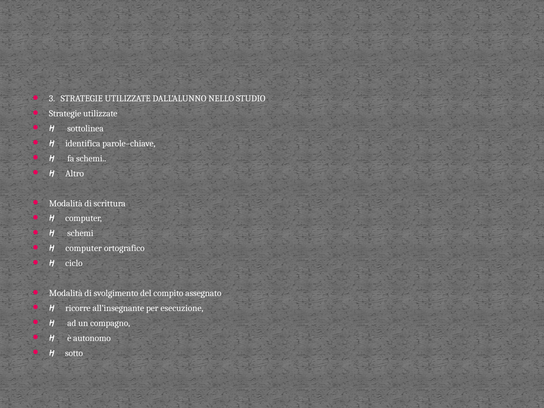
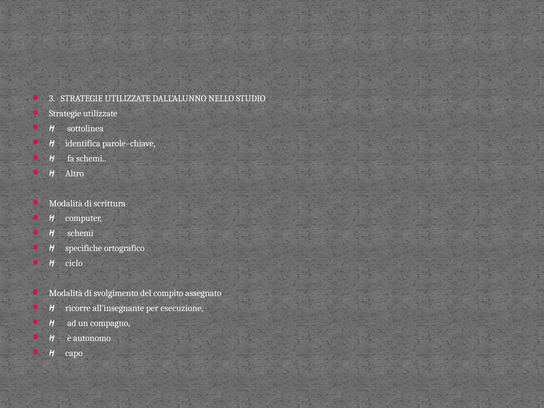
computer at (84, 248): computer -> specifiche
sotto: sotto -> capo
